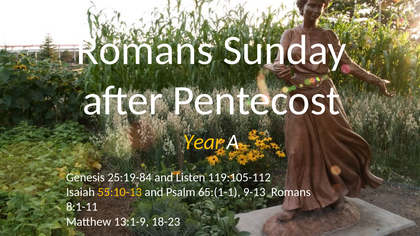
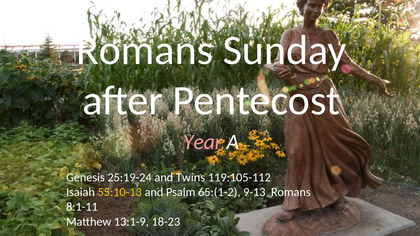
Year colour: yellow -> pink
25:19-84: 25:19-84 -> 25:19-24
Listen: Listen -> Twins
65:(1-1: 65:(1-1 -> 65:(1-2
